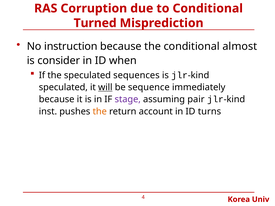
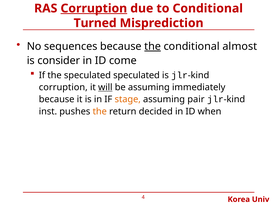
Corruption at (94, 8) underline: none -> present
instruction: instruction -> sequences
the at (153, 46) underline: none -> present
when: when -> come
speculated sequences: sequences -> speculated
speculated at (63, 87): speculated -> corruption
be sequence: sequence -> assuming
stage colour: purple -> orange
account: account -> decided
turns: turns -> when
